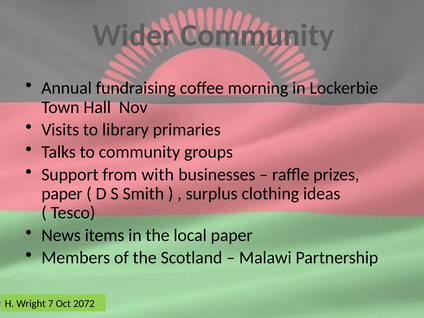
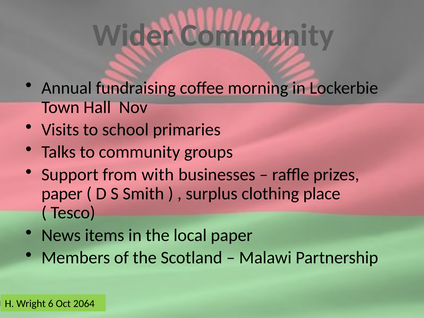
library: library -> school
ideas: ideas -> place
7: 7 -> 6
2072: 2072 -> 2064
